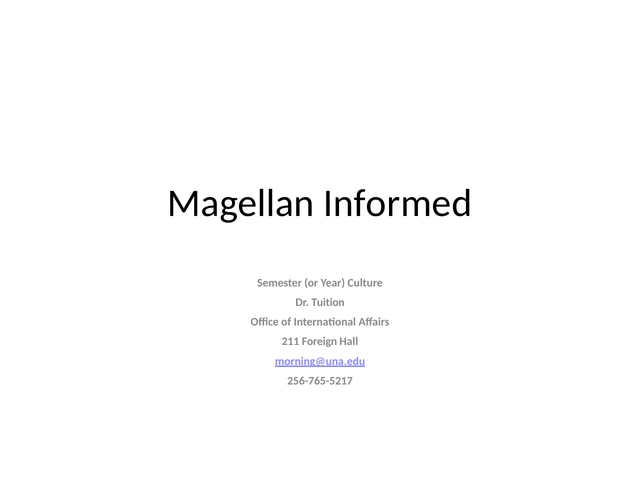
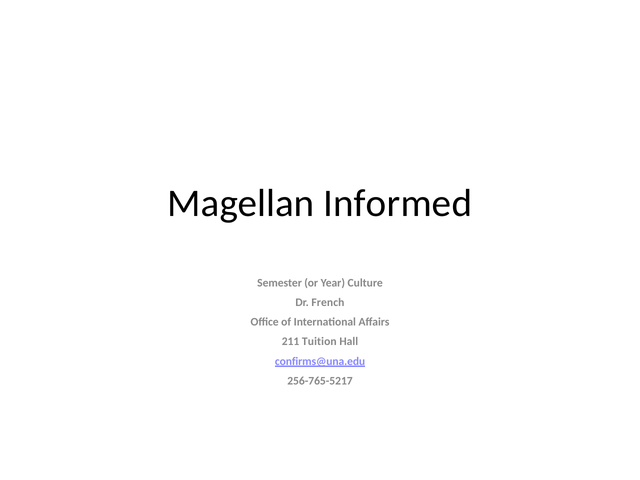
Tuition: Tuition -> French
Foreign: Foreign -> Tuition
morning@una.edu: morning@una.edu -> confirms@una.edu
